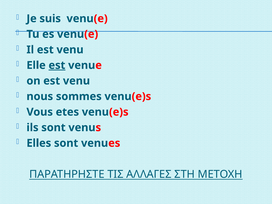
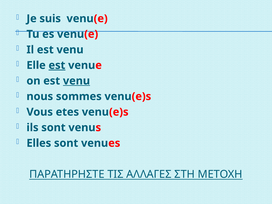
venu at (76, 81) underline: none -> present
